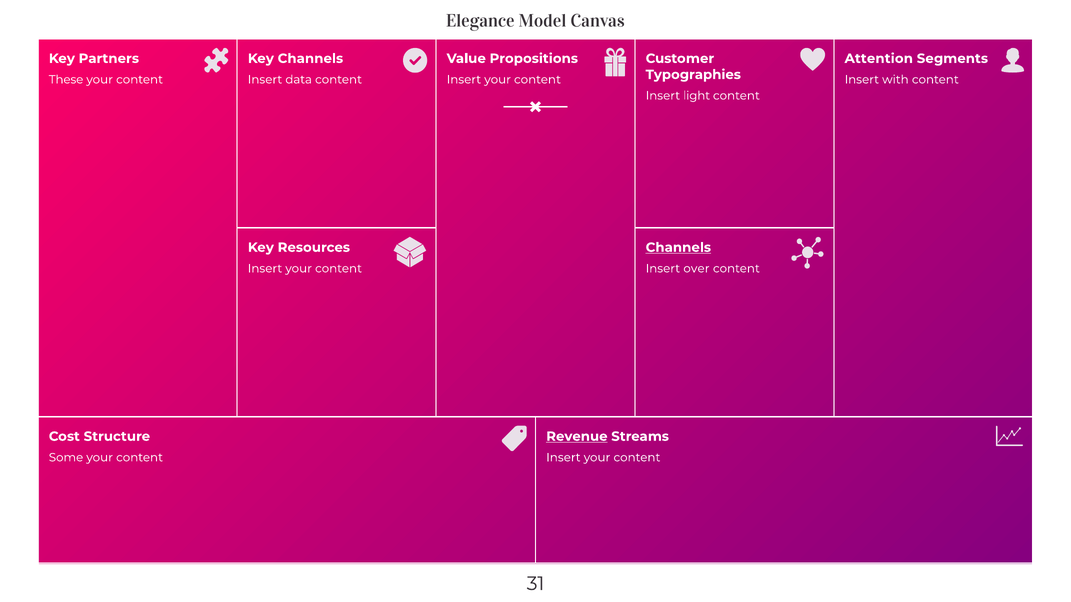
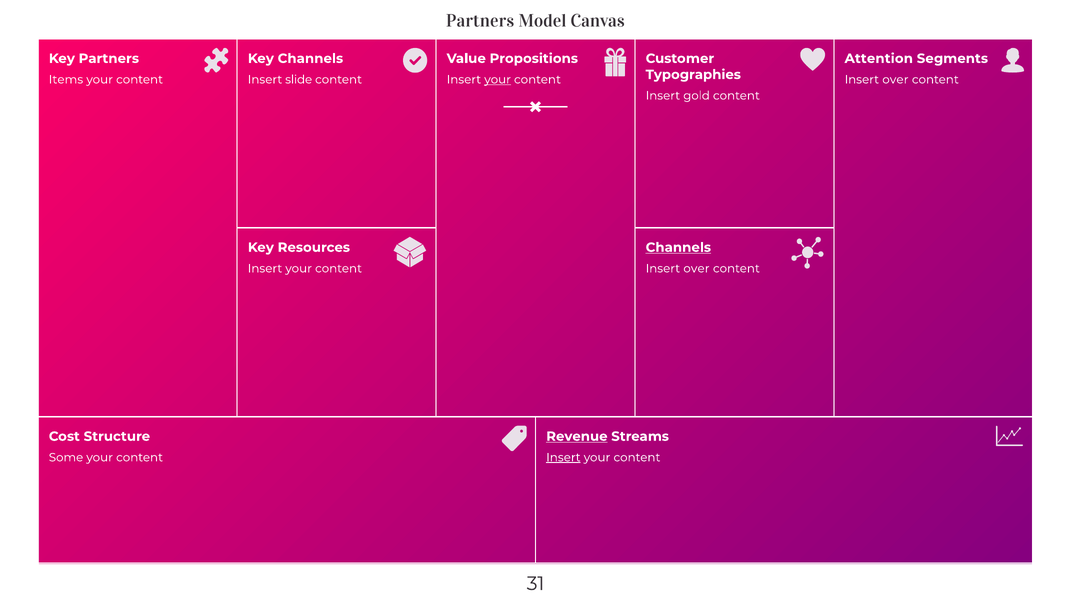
Elegance at (480, 21): Elegance -> Partners
These: These -> Items
data: data -> slide
your at (498, 80) underline: none -> present
with at (895, 80): with -> over
light: light -> gold
Insert at (563, 458) underline: none -> present
